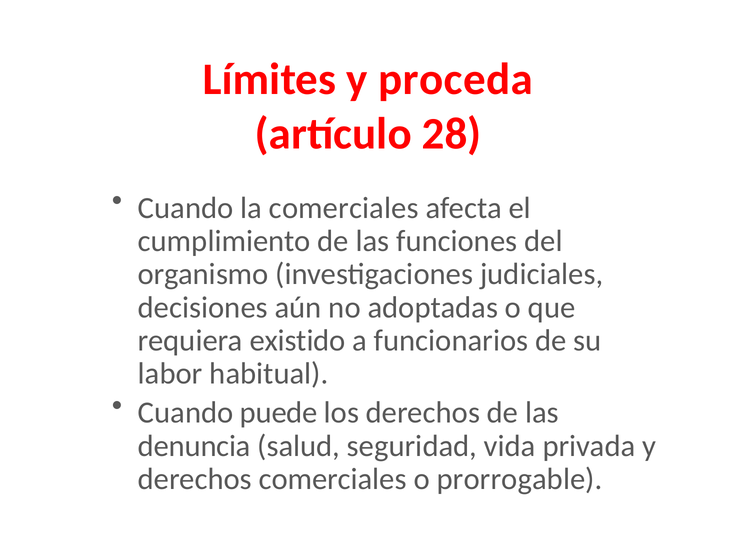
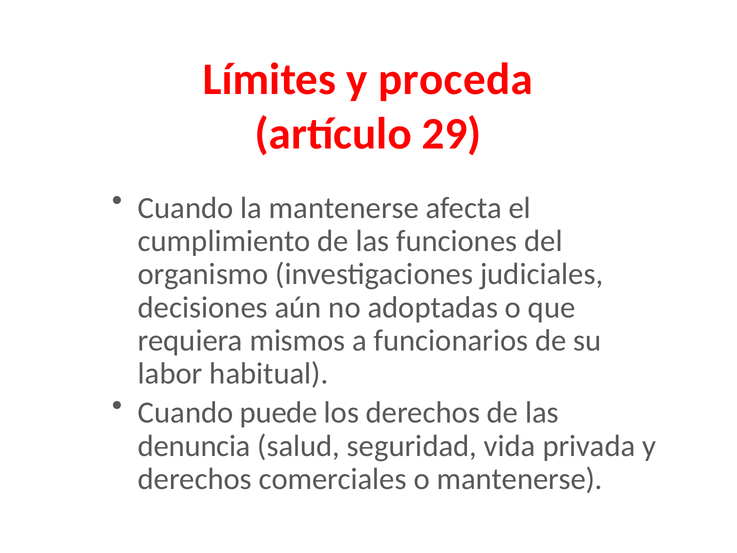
28: 28 -> 29
la comerciales: comerciales -> mantenerse
existido: existido -> mismos
o prorrogable: prorrogable -> mantenerse
